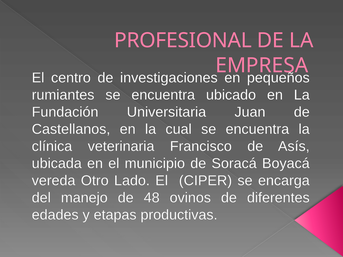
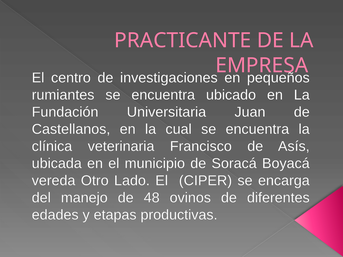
PROFESIONAL: PROFESIONAL -> PRACTICANTE
